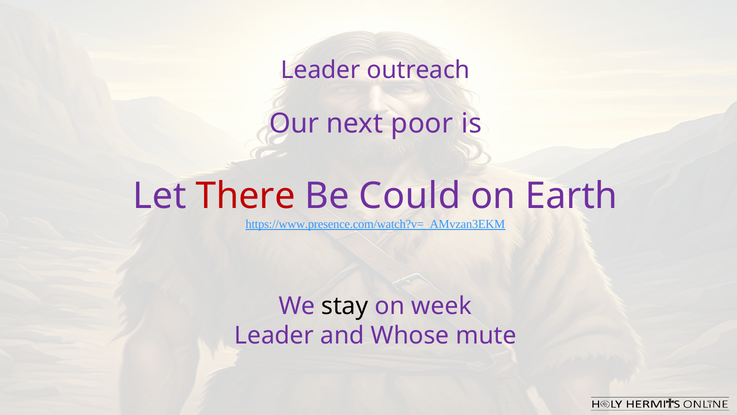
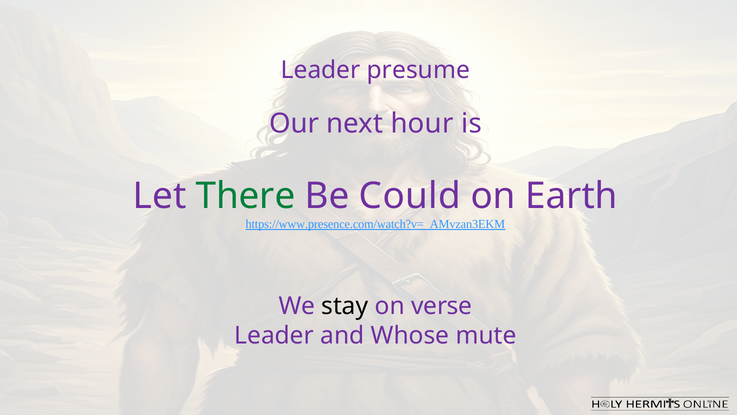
outreach: outreach -> presume
poor: poor -> hour
There colour: red -> green
week: week -> verse
